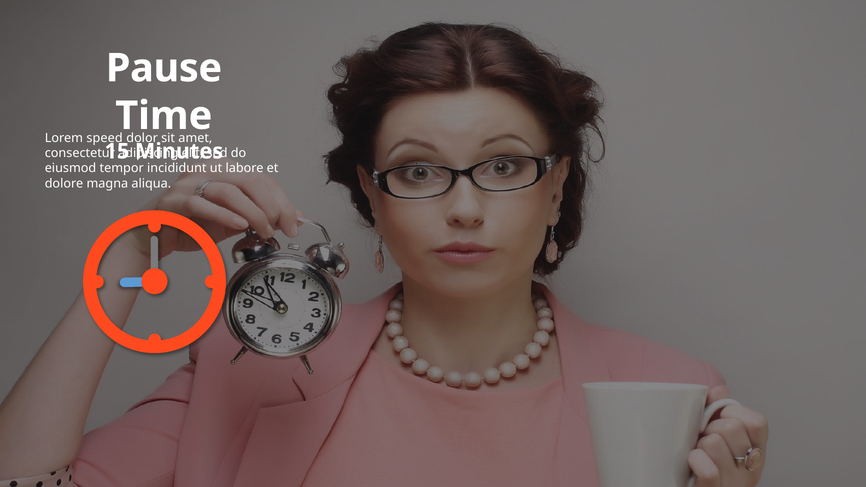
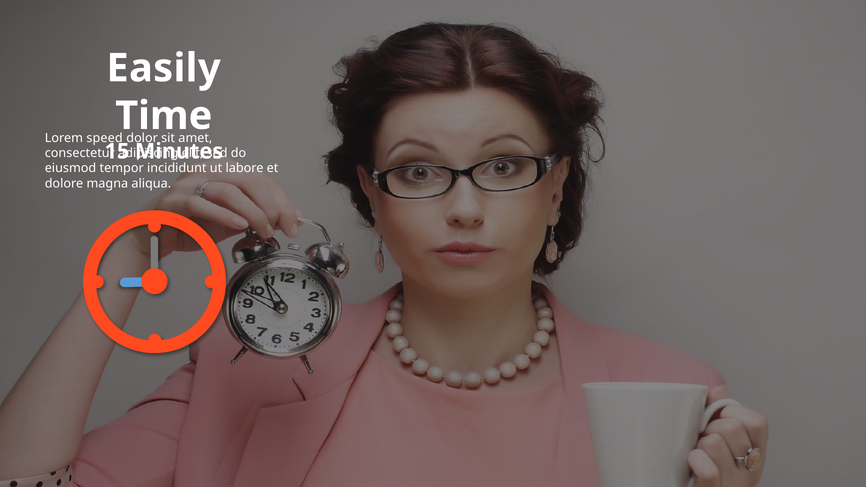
Pause: Pause -> Easily
